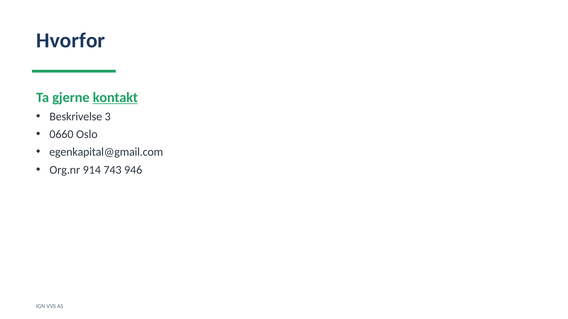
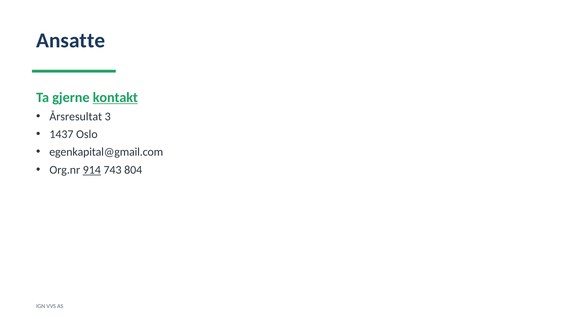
Hvorfor: Hvorfor -> Ansatte
Beskrivelse: Beskrivelse -> Årsresultat
0660: 0660 -> 1437
914 underline: none -> present
946: 946 -> 804
